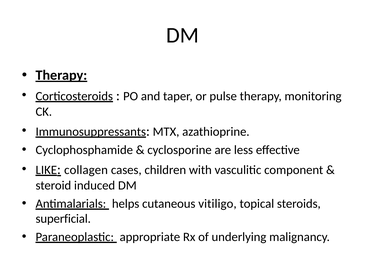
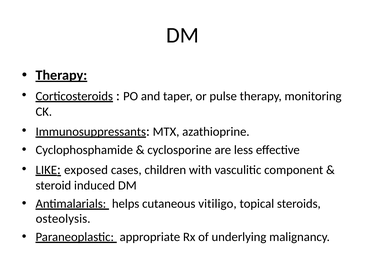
collagen: collagen -> exposed
superficial: superficial -> osteolysis
